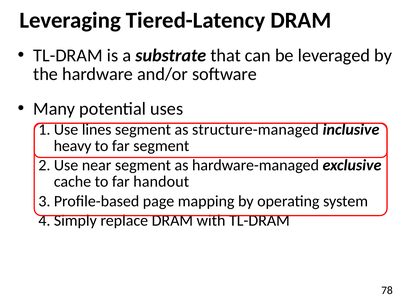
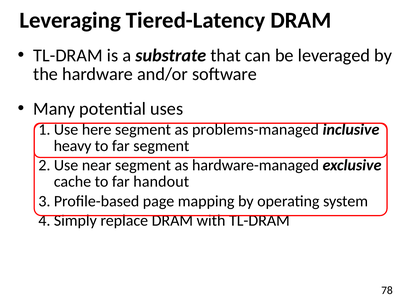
lines: lines -> here
structure-managed: structure-managed -> problems-managed
